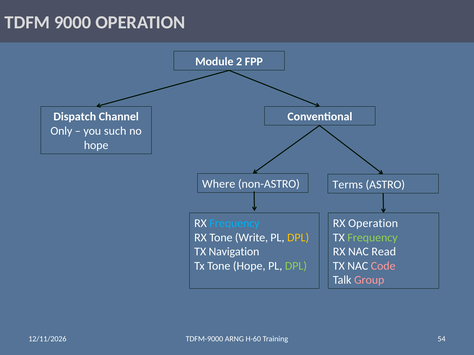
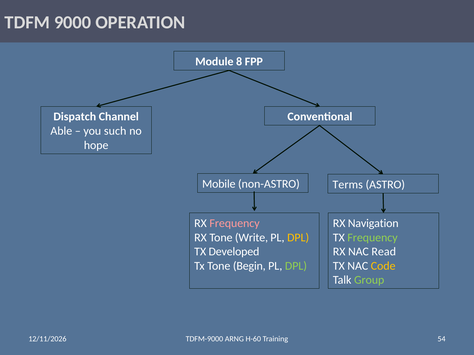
2: 2 -> 8
Only: Only -> Able
Where: Where -> Mobile
Frequency at (235, 224) colour: light blue -> pink
RX Operation: Operation -> Navigation
Navigation: Navigation -> Developed
Tone Hope: Hope -> Begin
Code colour: pink -> yellow
Group colour: pink -> light green
